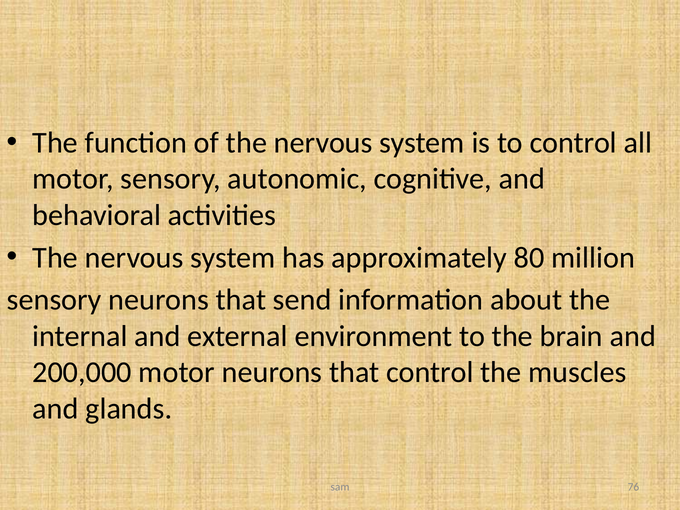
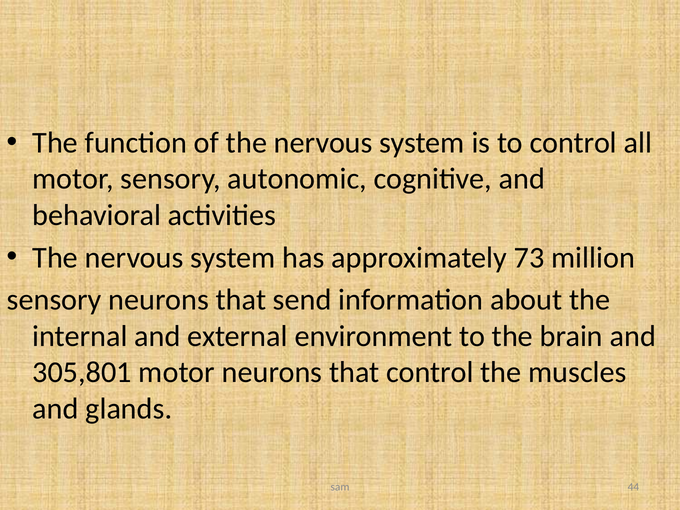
80: 80 -> 73
200,000: 200,000 -> 305,801
76: 76 -> 44
